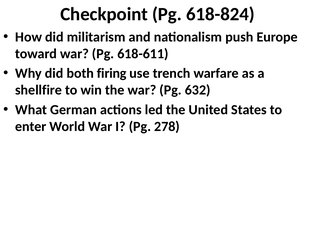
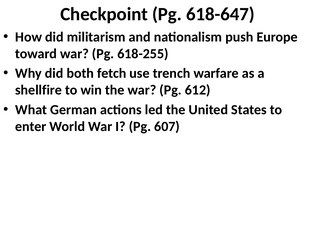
618-824: 618-824 -> 618-647
618-611: 618-611 -> 618-255
firing: firing -> fetch
632: 632 -> 612
278: 278 -> 607
